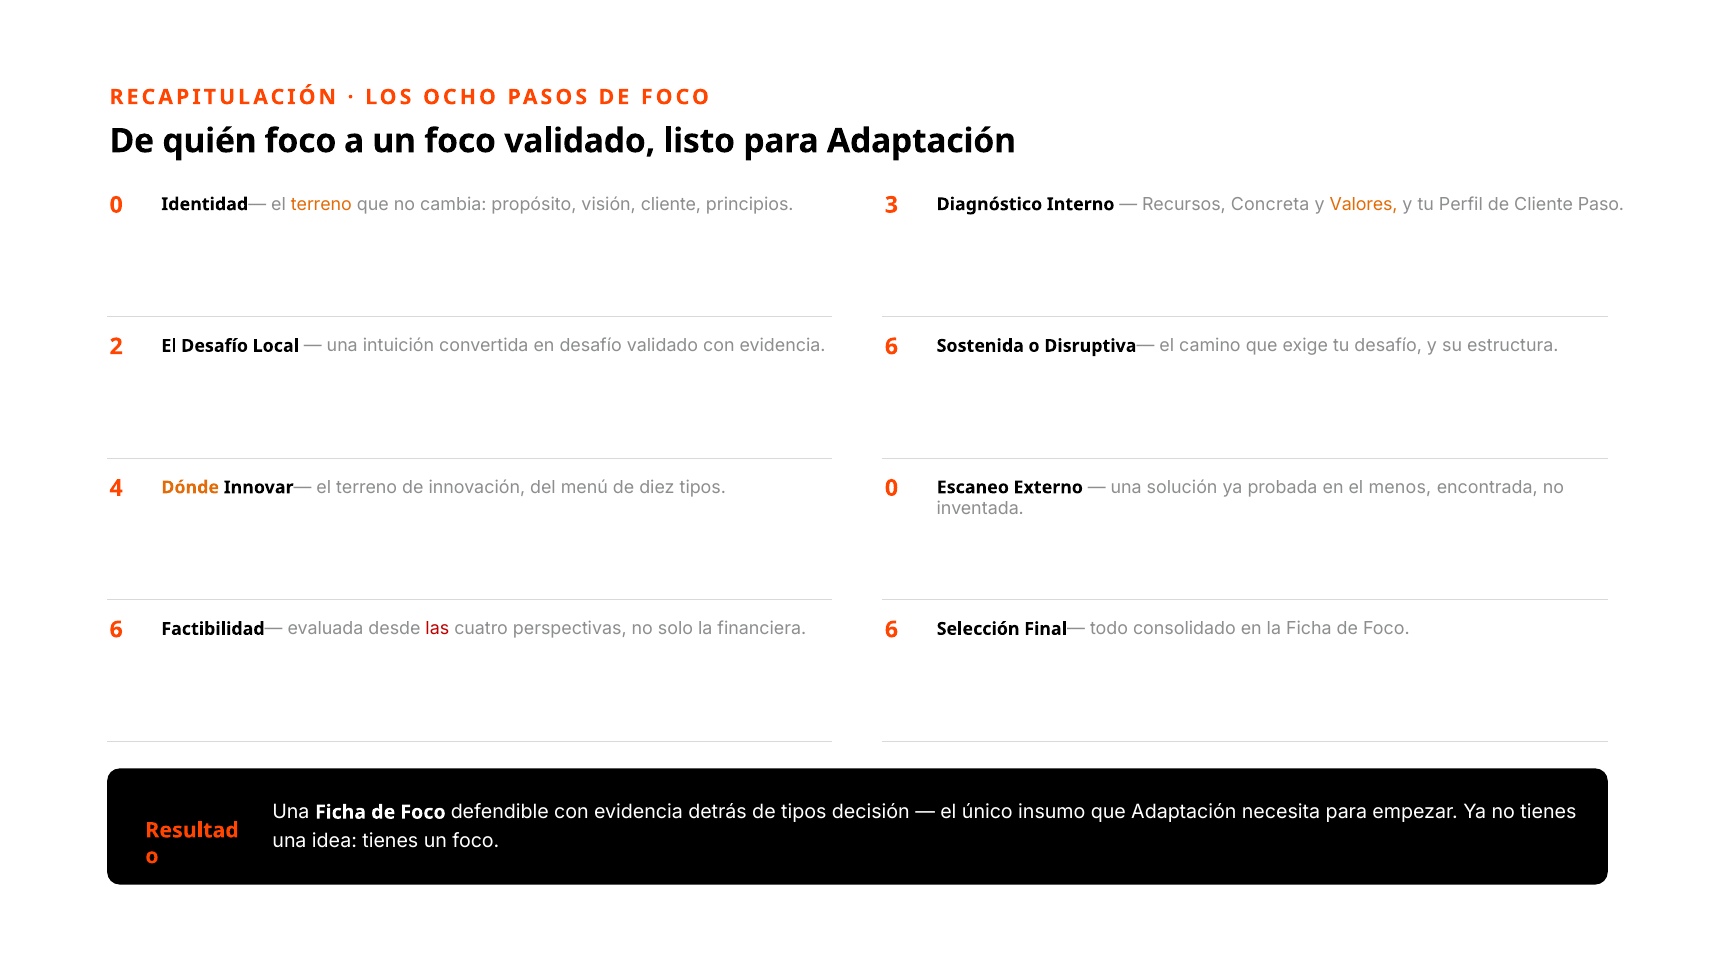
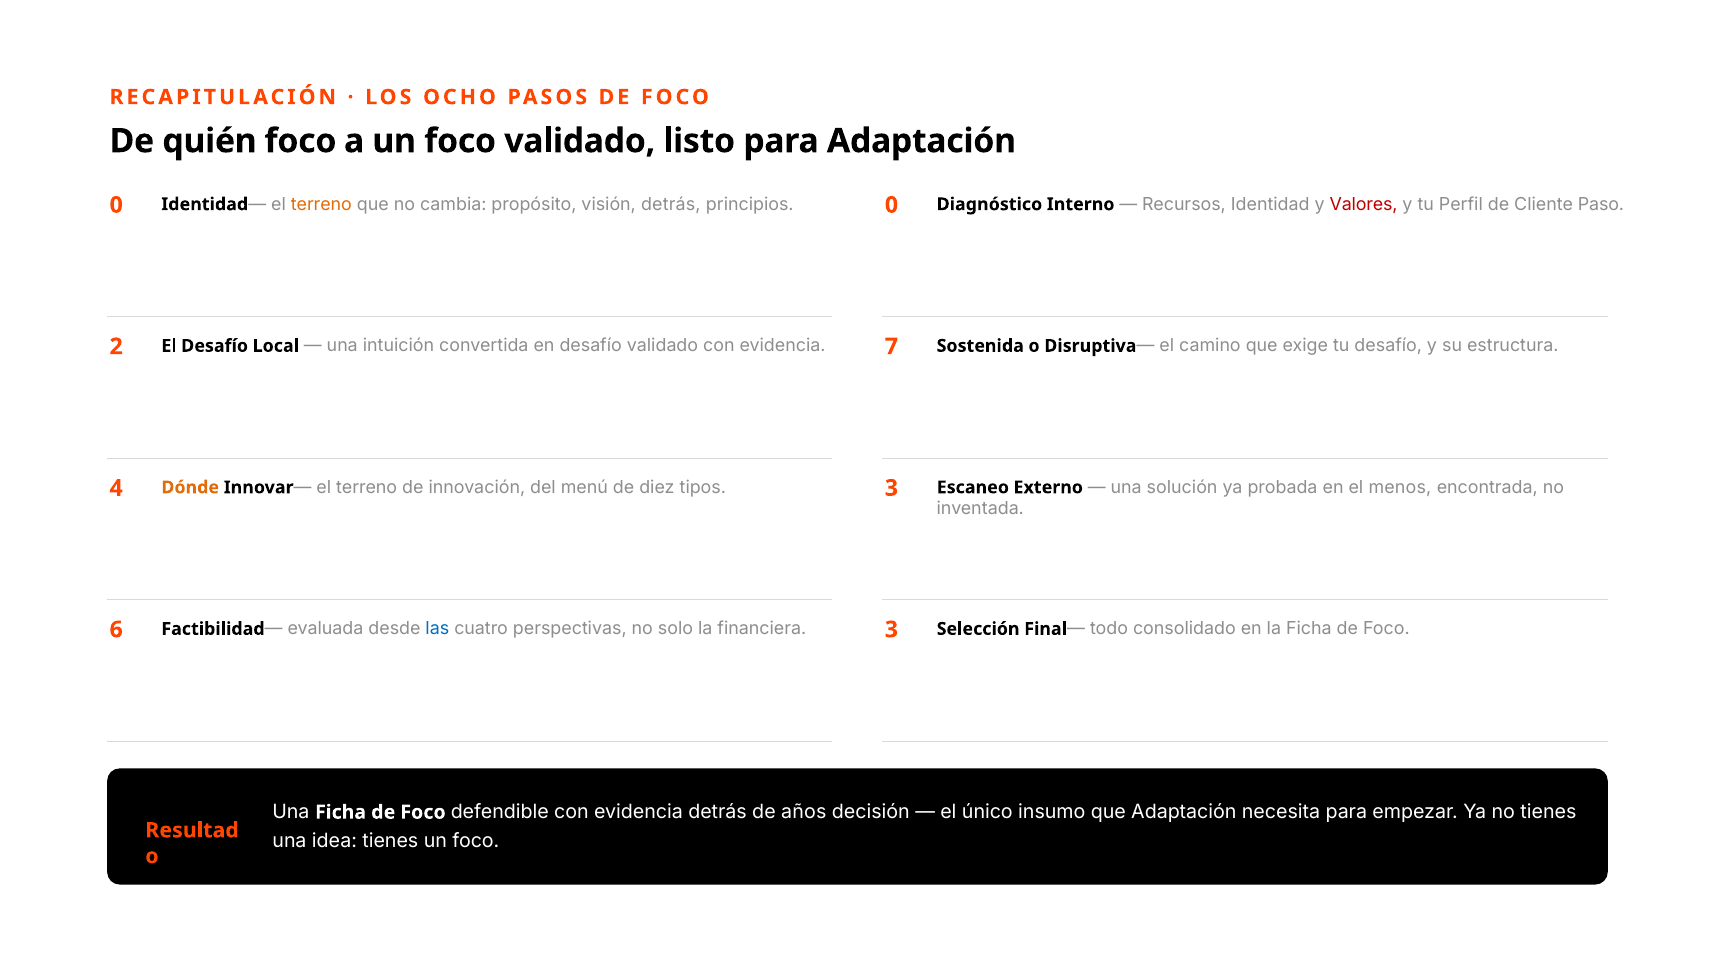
visión cliente: cliente -> detrás
principios 3: 3 -> 0
Recursos Concreta: Concreta -> Identidad
Valores colour: orange -> red
evidencia 6: 6 -> 7
tipos 0: 0 -> 3
las colour: red -> blue
financiera 6: 6 -> 3
de tipos: tipos -> años
